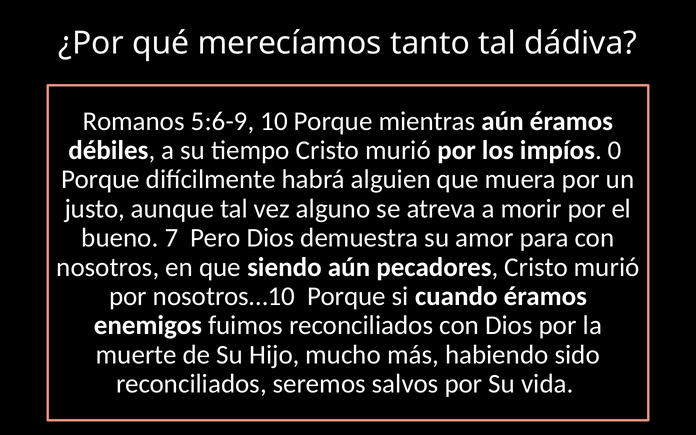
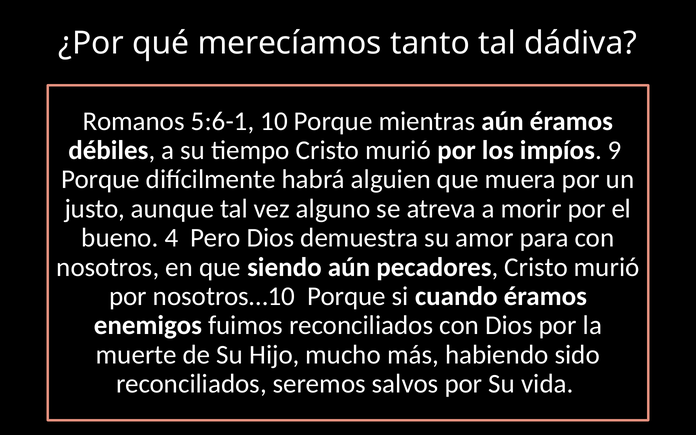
5:6-9: 5:6-9 -> 5:6-1
0: 0 -> 9
7: 7 -> 4
